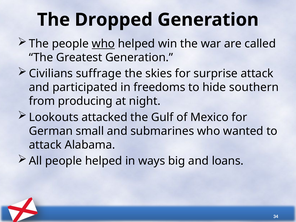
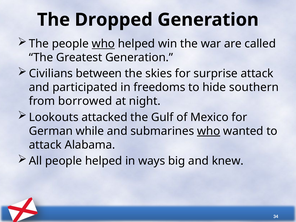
suffrage: suffrage -> between
producing: producing -> borrowed
small: small -> while
who at (209, 131) underline: none -> present
loans: loans -> knew
